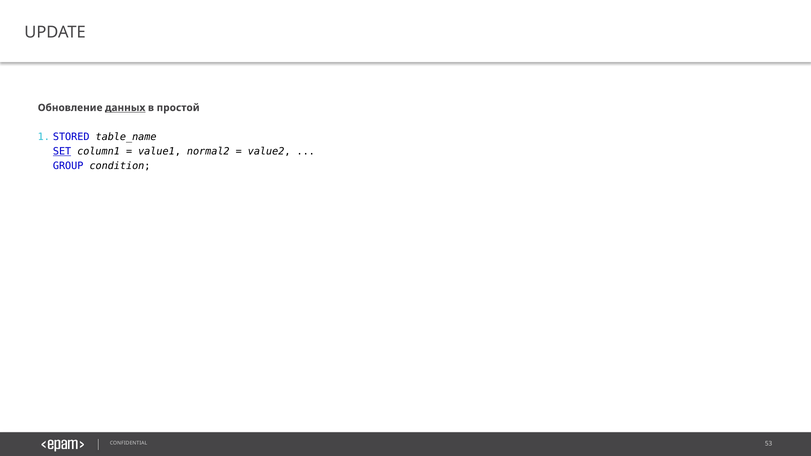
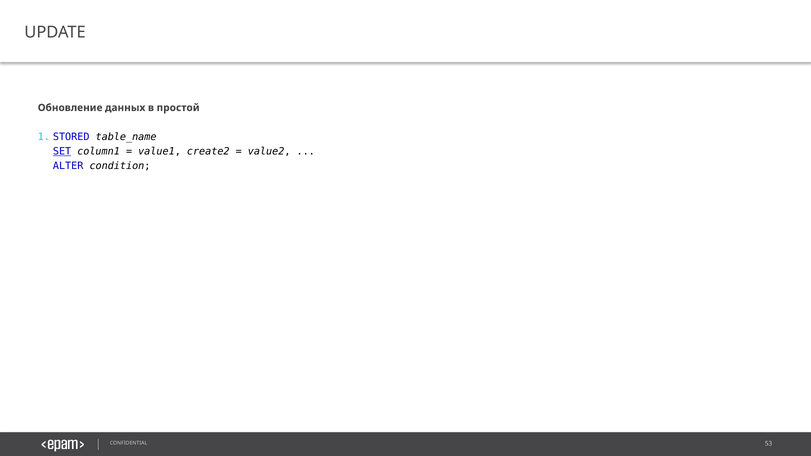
данных underline: present -> none
normal2: normal2 -> create2
GROUP: GROUP -> ALTER
